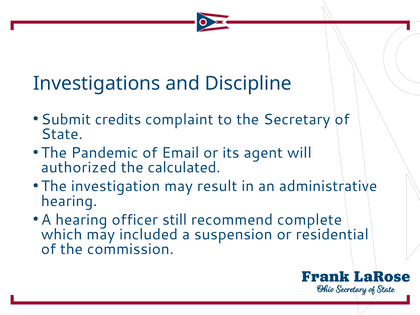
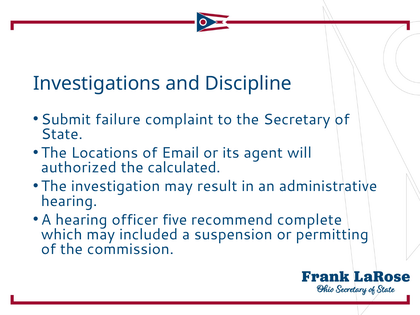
credits: credits -> failure
Pandemic: Pandemic -> Locations
still: still -> five
residential: residential -> permitting
